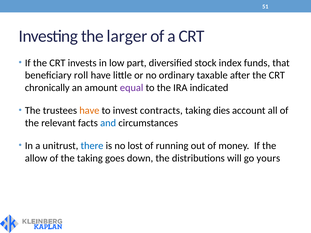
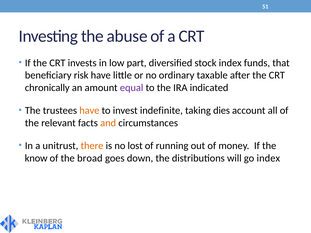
larger: larger -> abuse
roll: roll -> risk
contracts: contracts -> indefinite
and colour: blue -> orange
there colour: blue -> orange
allow: allow -> know
the taking: taking -> broad
go yours: yours -> index
